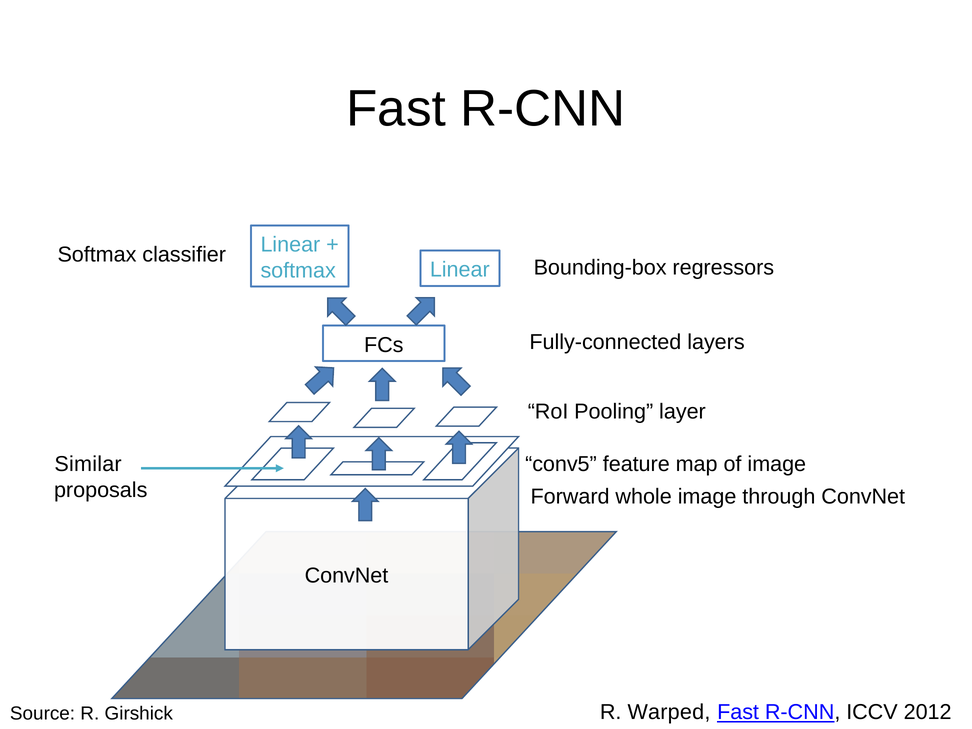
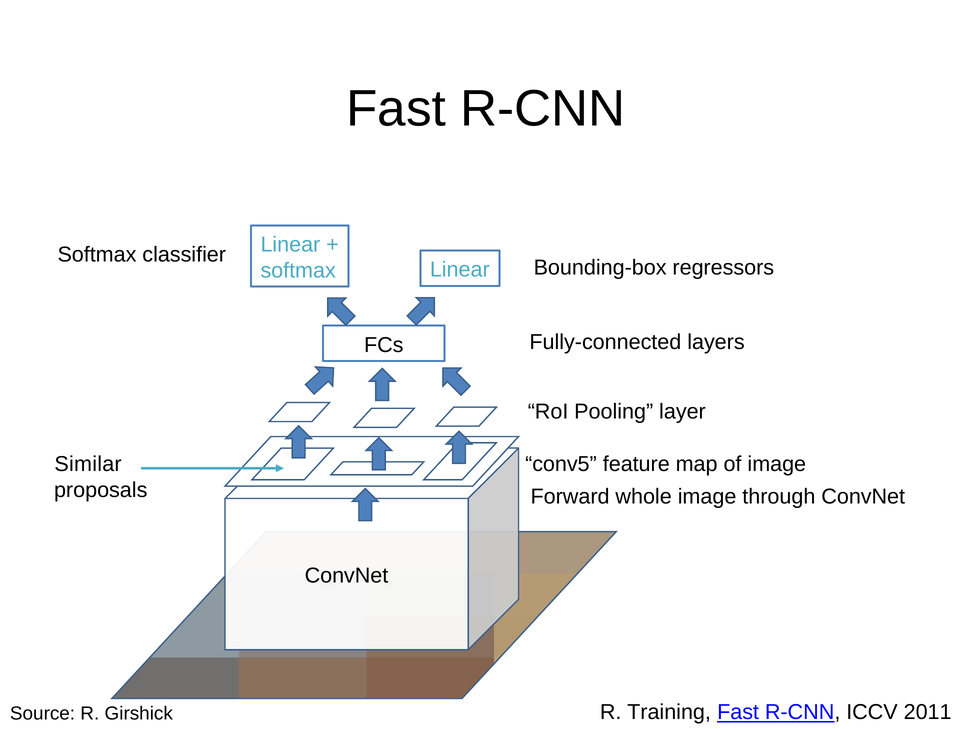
Warped: Warped -> Training
2012: 2012 -> 2011
